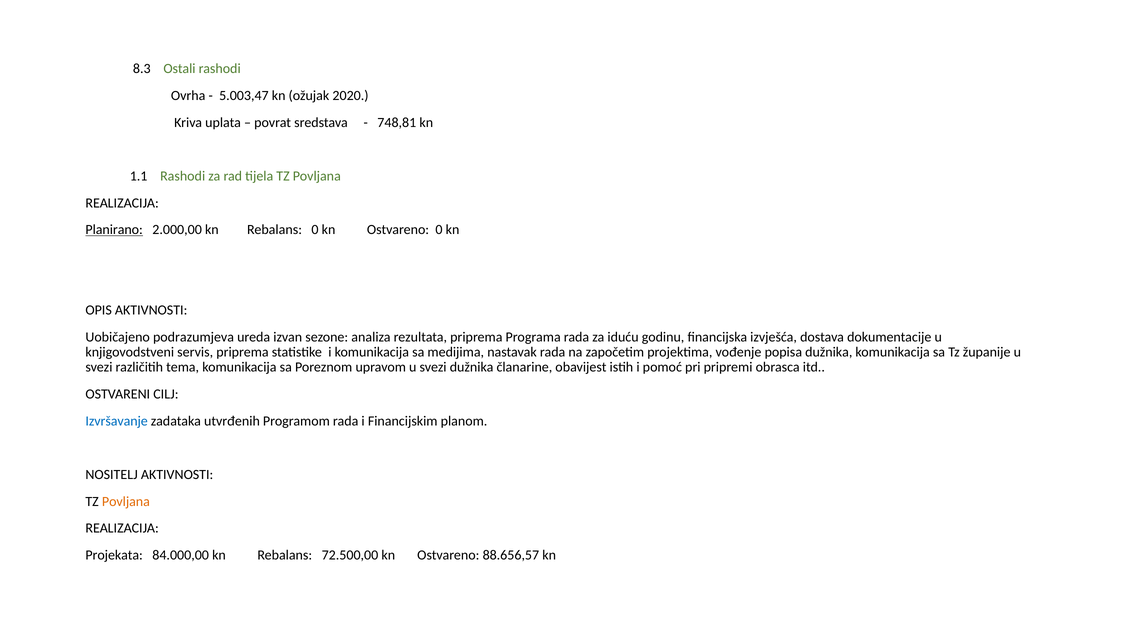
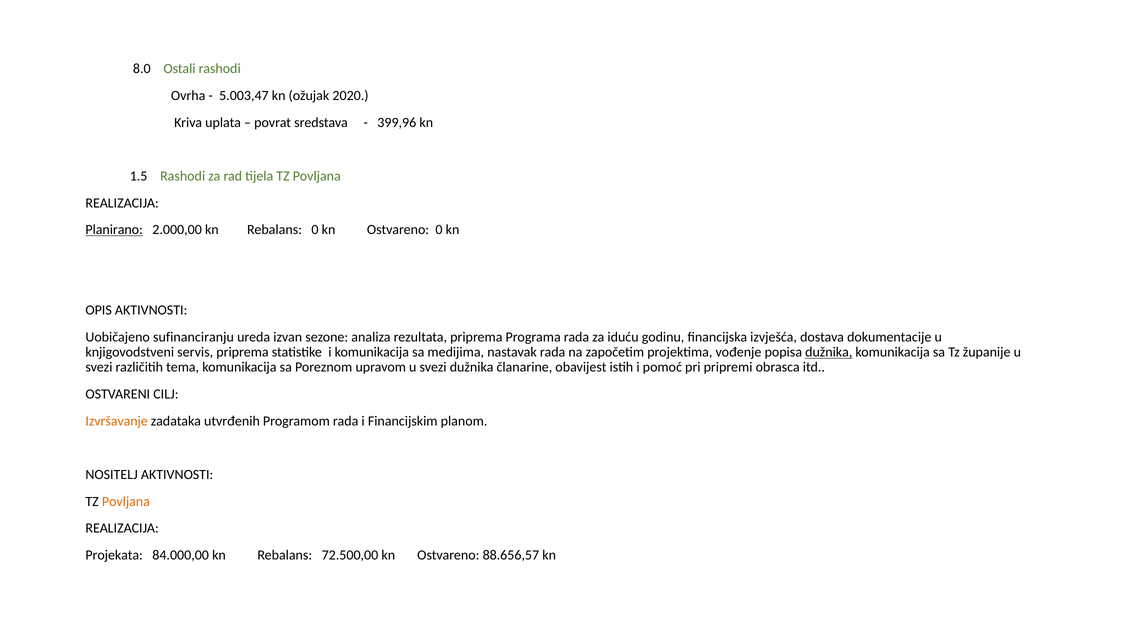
8.3: 8.3 -> 8.0
748,81: 748,81 -> 399,96
1.1: 1.1 -> 1.5
podrazumjeva: podrazumjeva -> sufinanciranju
dužnika at (829, 352) underline: none -> present
Izvršavanje colour: blue -> orange
